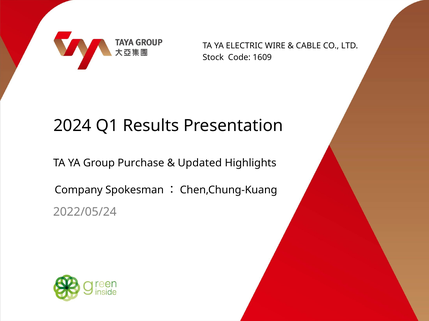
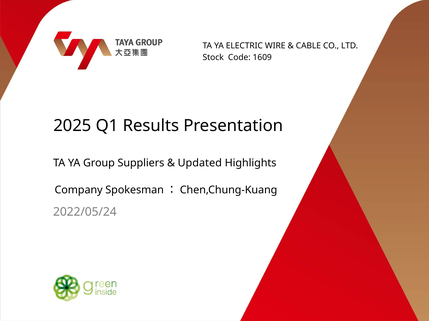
2024: 2024 -> 2025
Purchase: Purchase -> Suppliers
